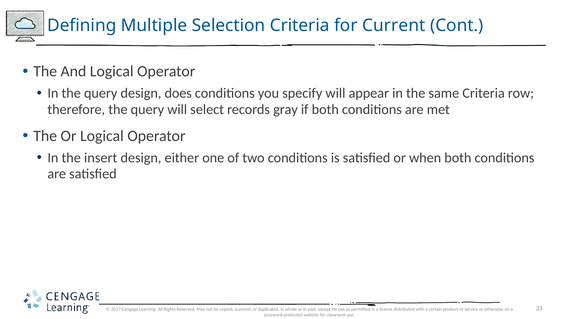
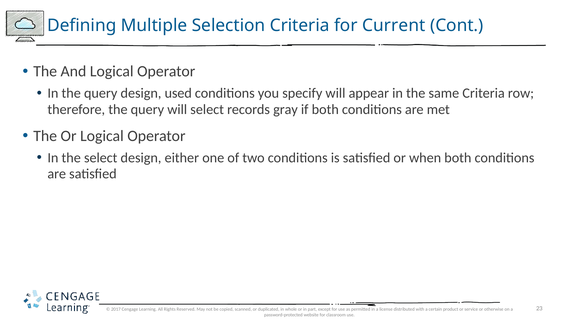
does: does -> used
the insert: insert -> select
